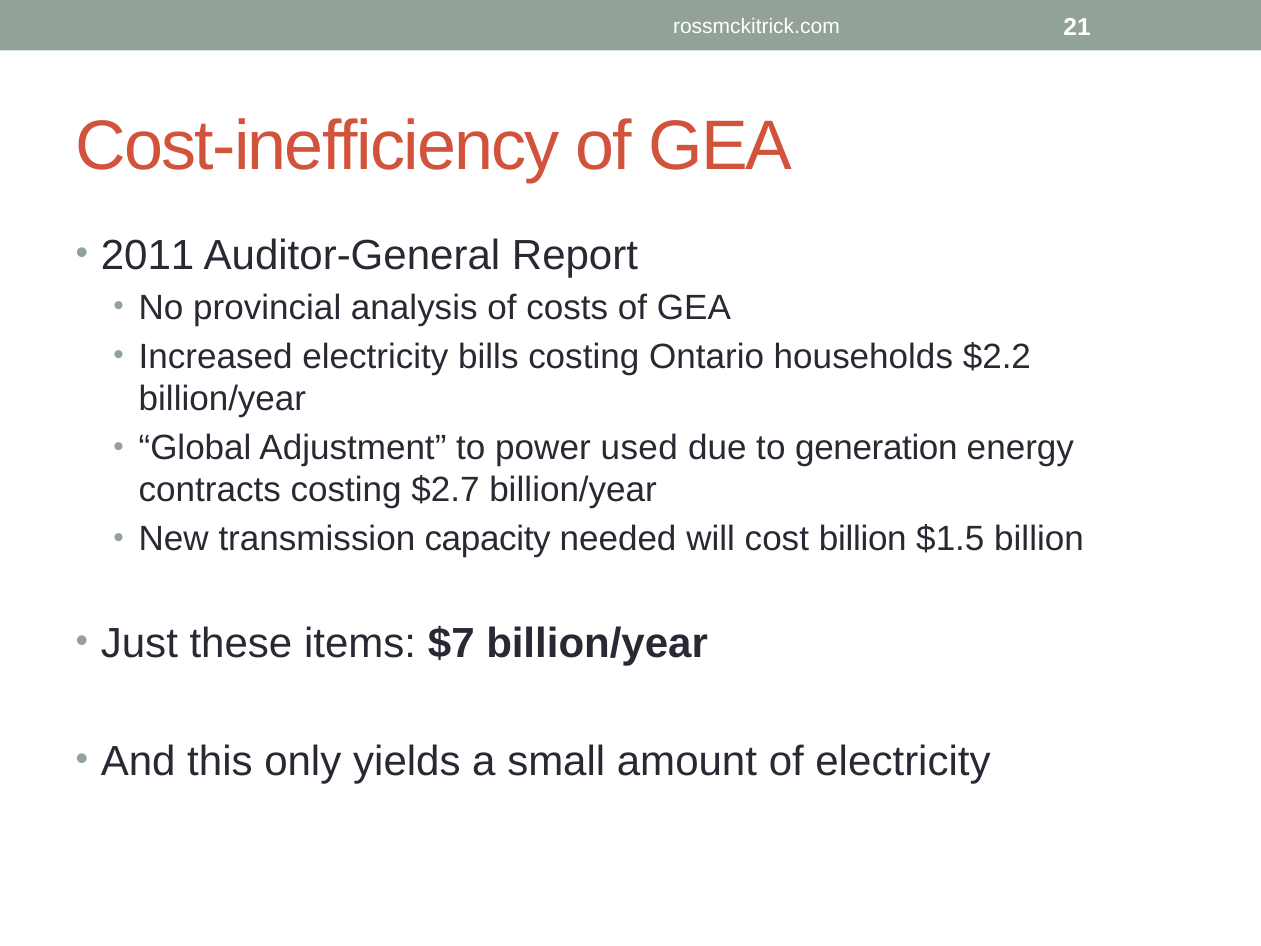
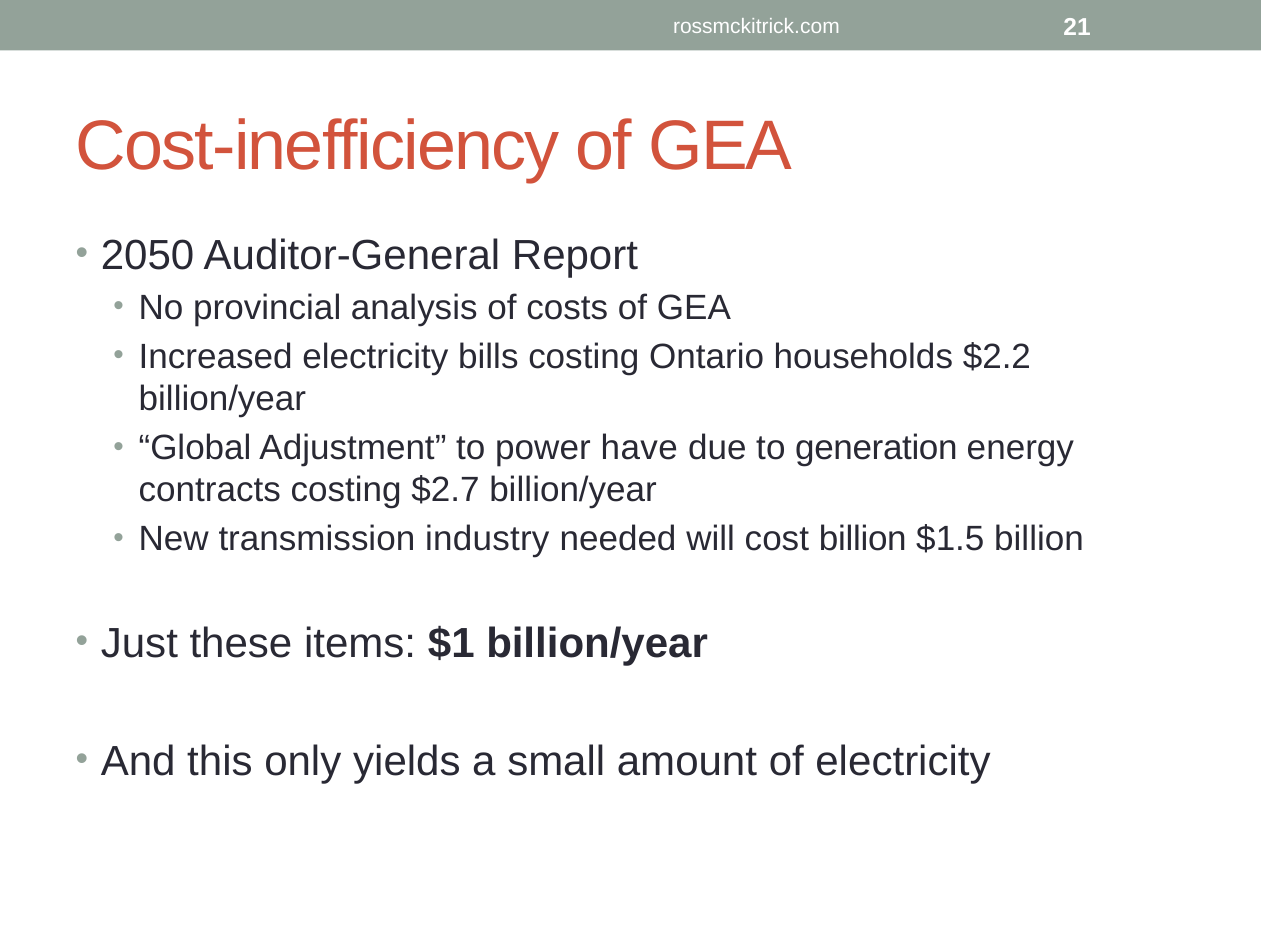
2011: 2011 -> 2050
used: used -> have
capacity: capacity -> industry
$7: $7 -> $1
